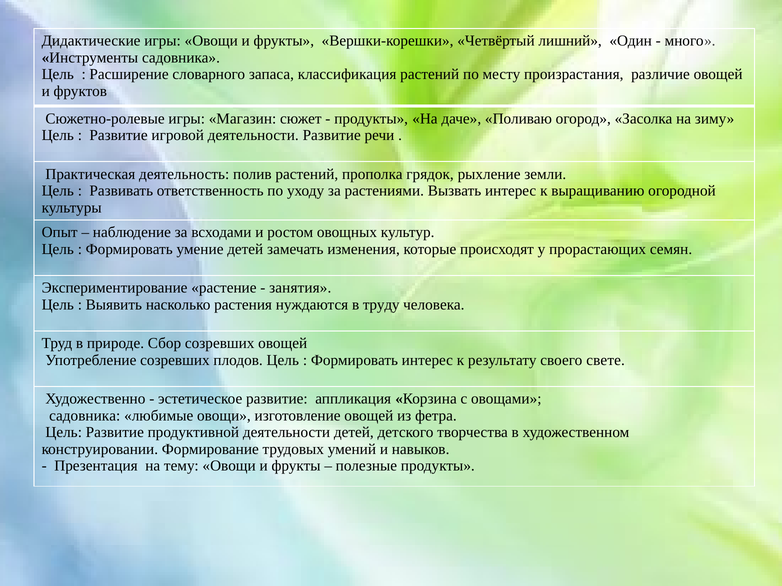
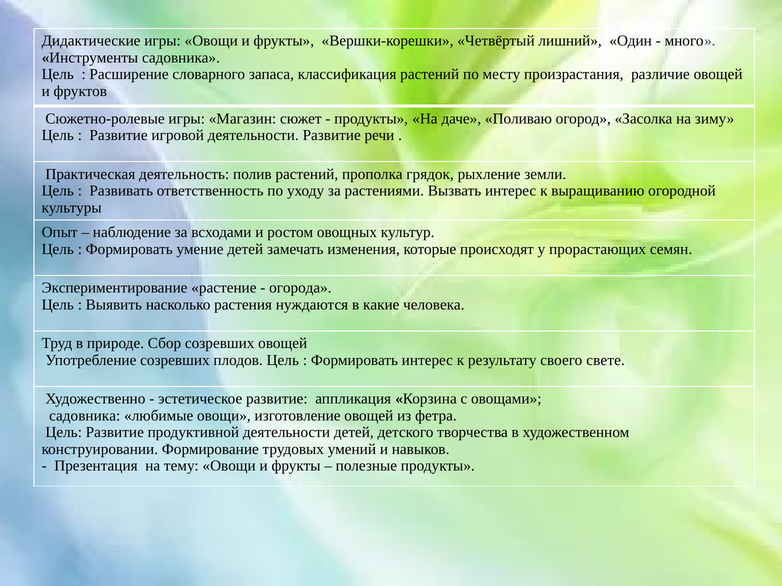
занятия: занятия -> огорода
труду: труду -> какие
